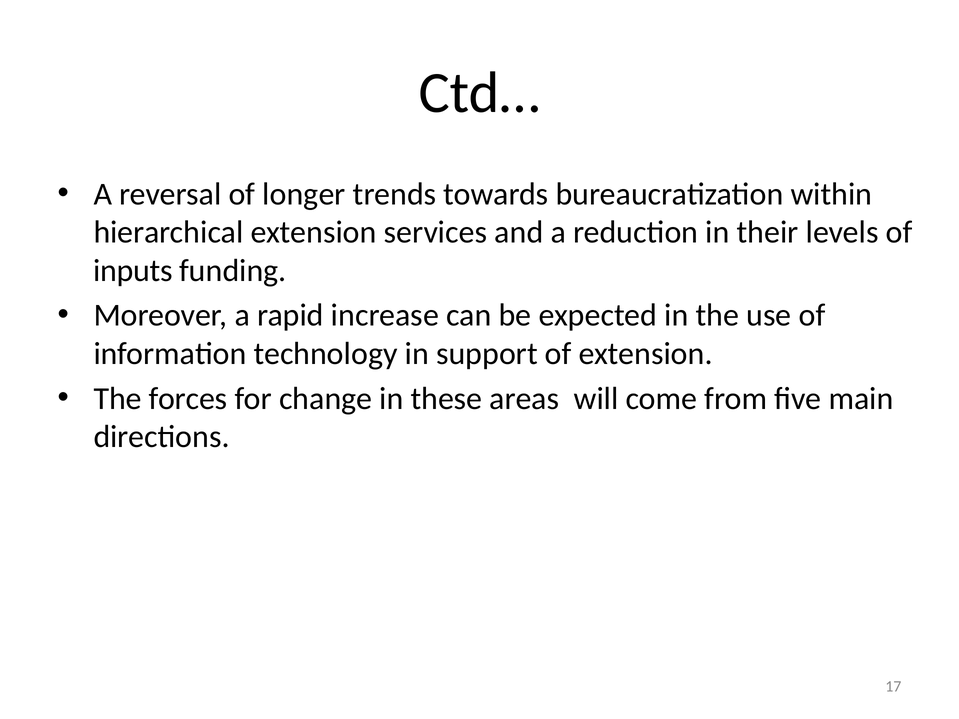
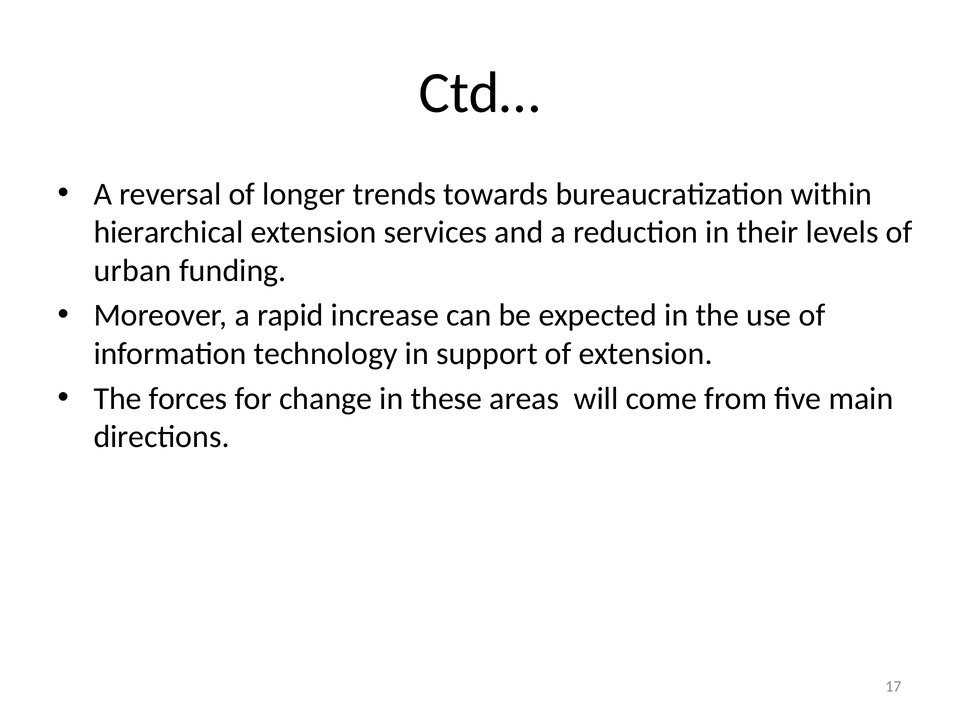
inputs: inputs -> urban
